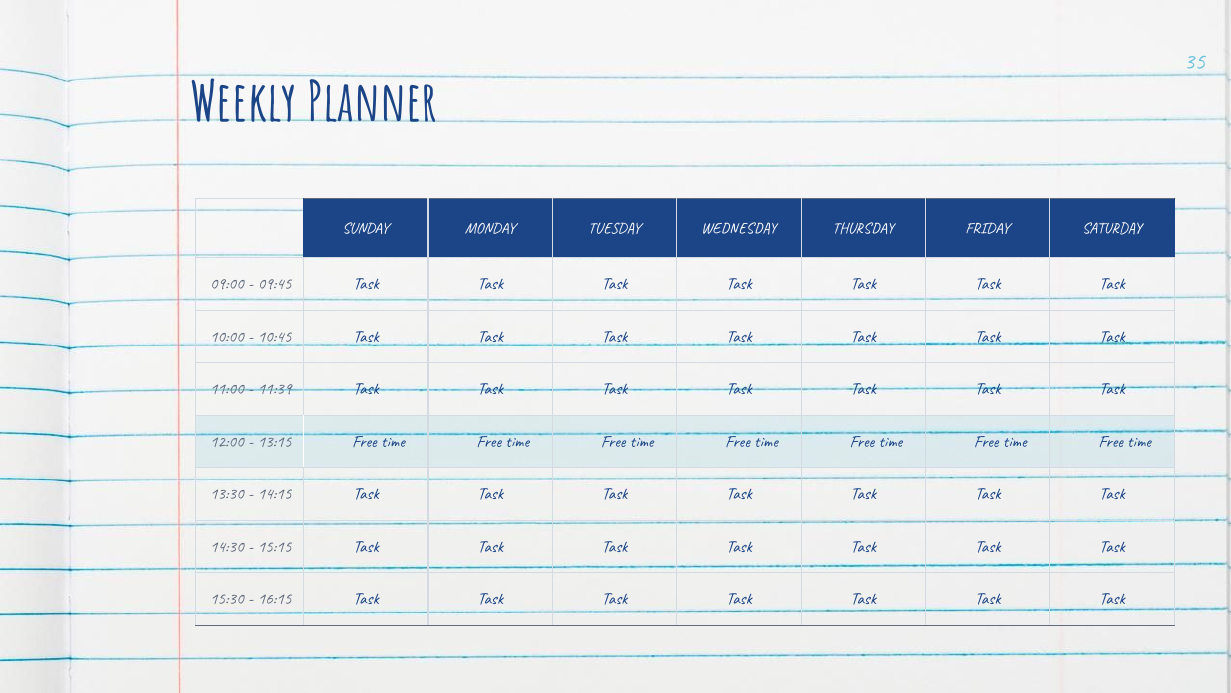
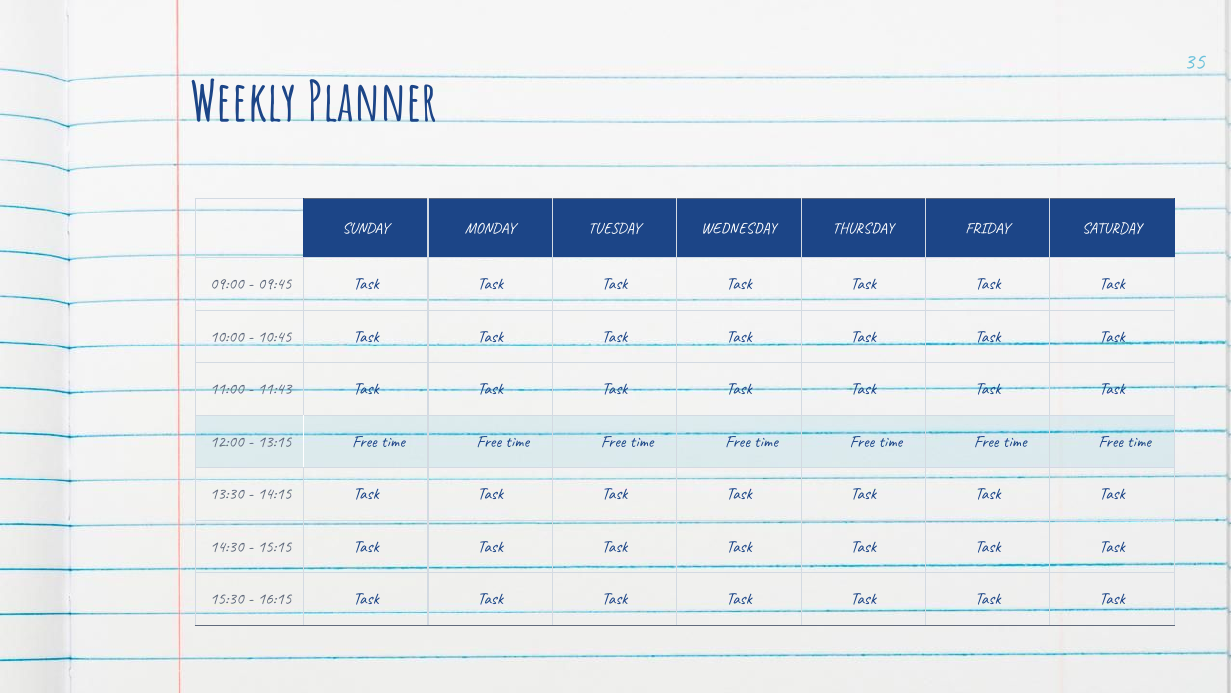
11:39: 11:39 -> 11:43
